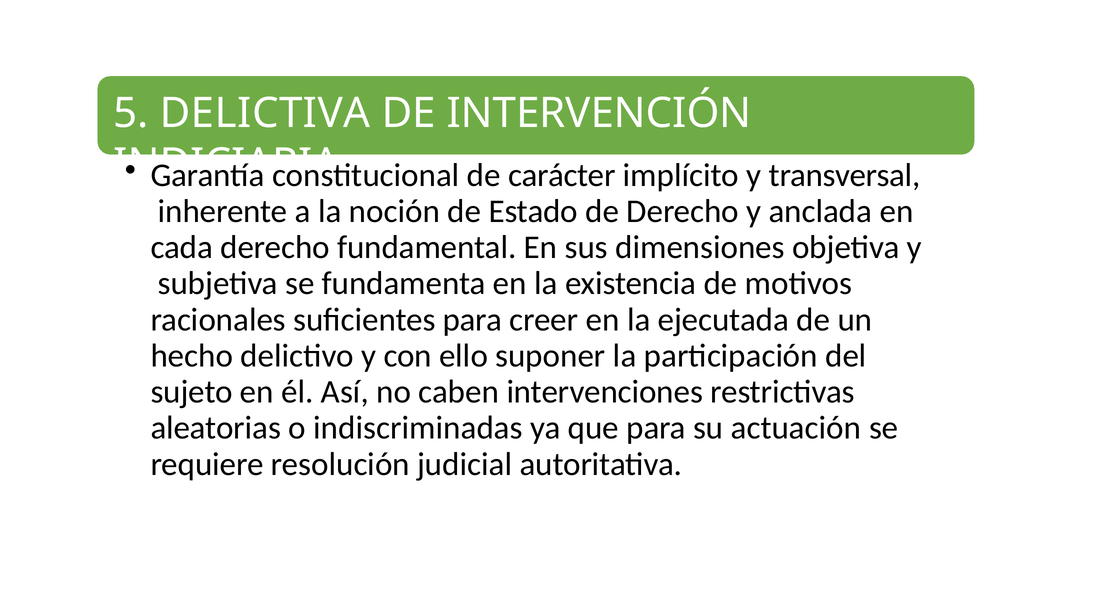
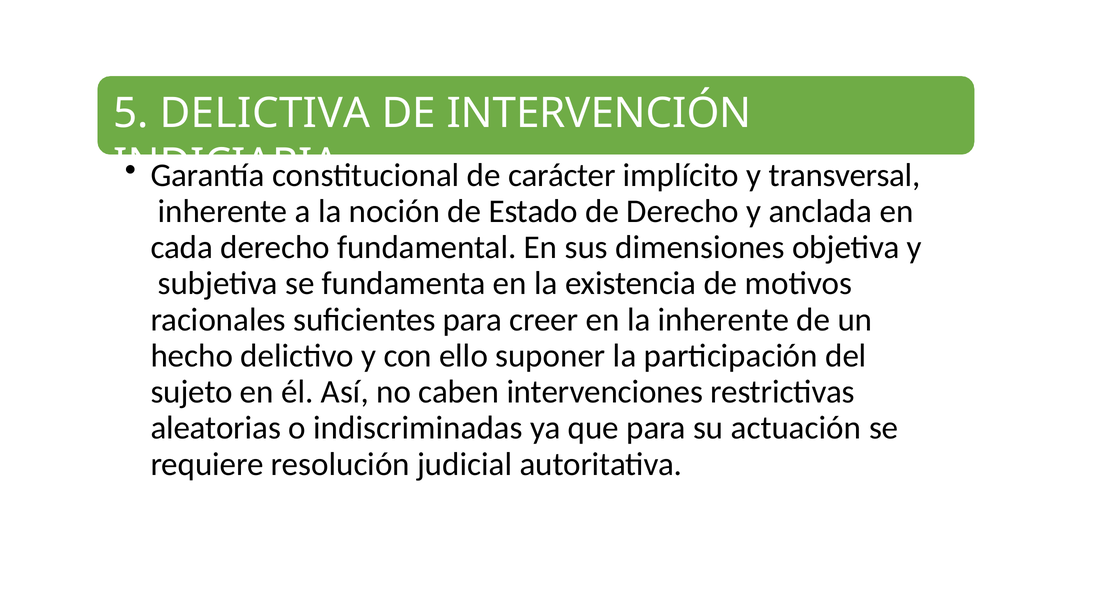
la ejecutada: ejecutada -> inherente
